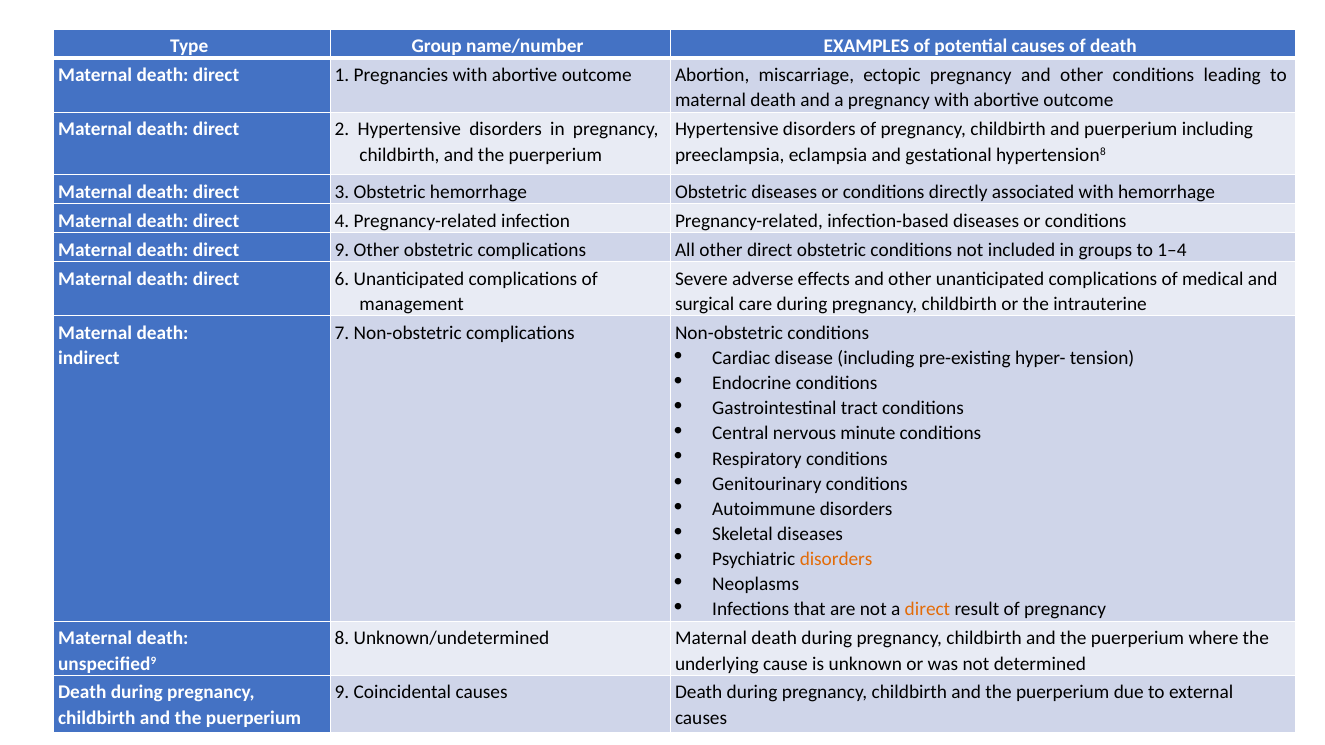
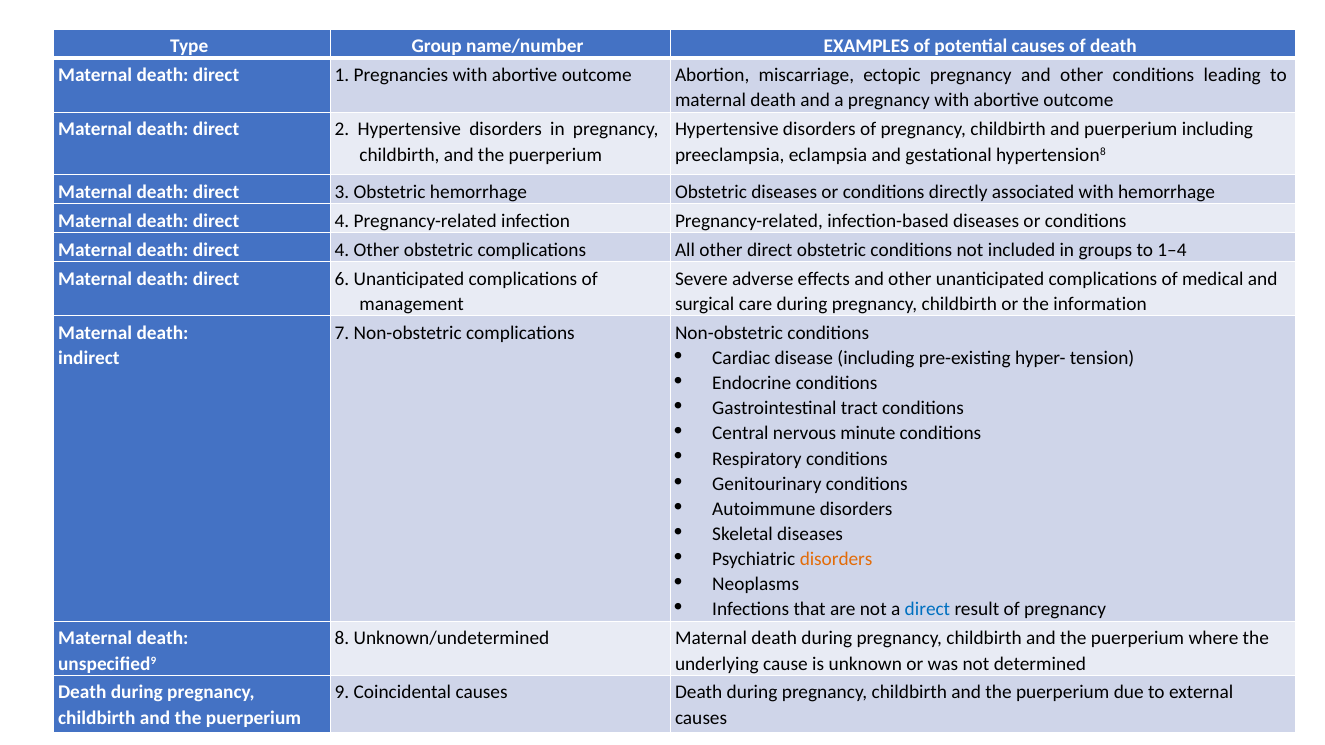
9 at (342, 250): 9 -> 4
intrauterine: intrauterine -> information
direct at (927, 610) colour: orange -> blue
